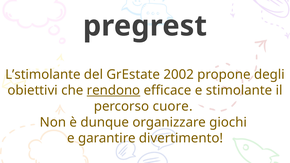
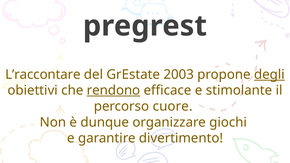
L’stimolante: L’stimolante -> L’raccontare
2002: 2002 -> 2003
degli underline: none -> present
